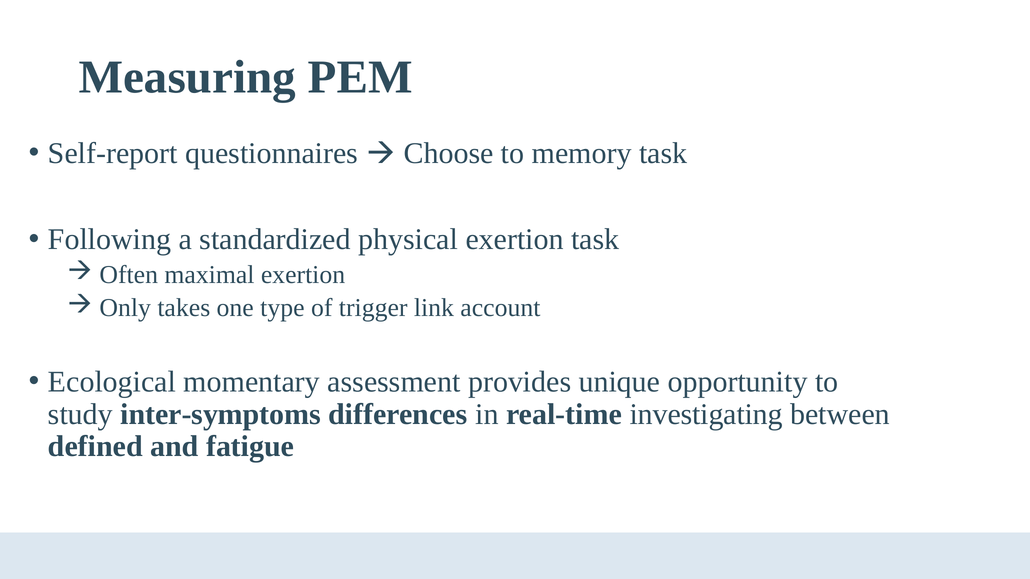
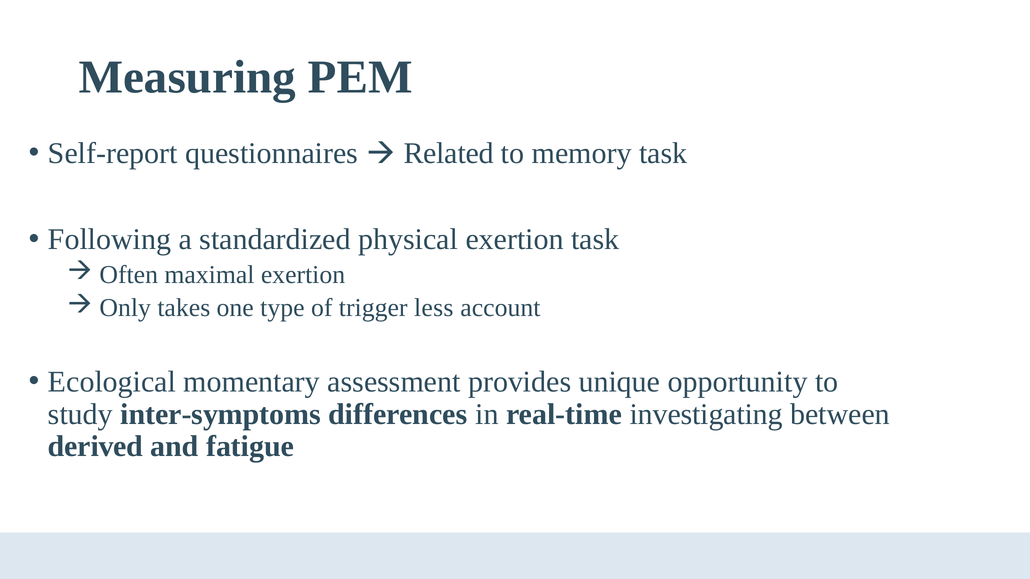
Choose: Choose -> Related
link: link -> less
defined: defined -> derived
